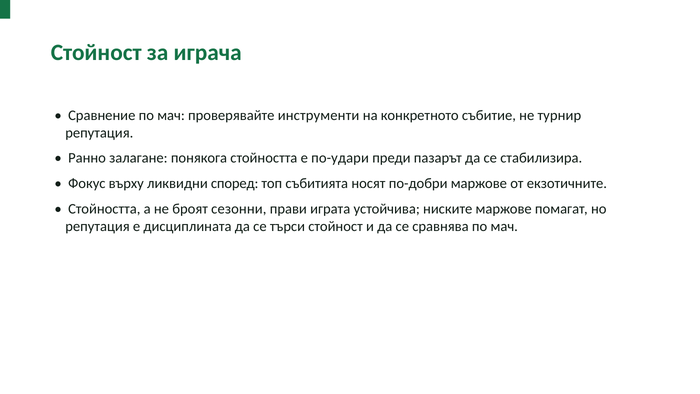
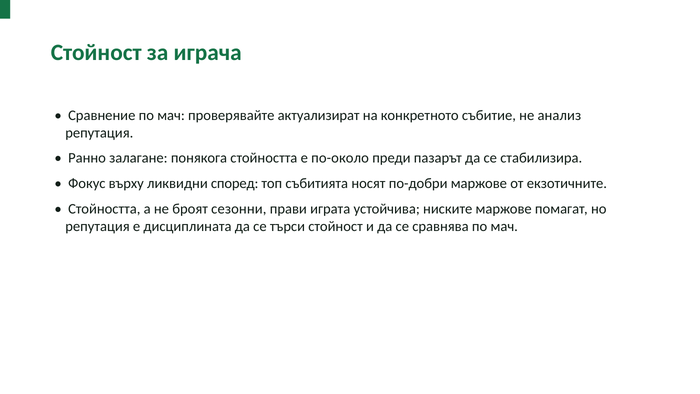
инструменти: инструменти -> актуализират
турнир: турнир -> анализ
по-удари: по-удари -> по-около
